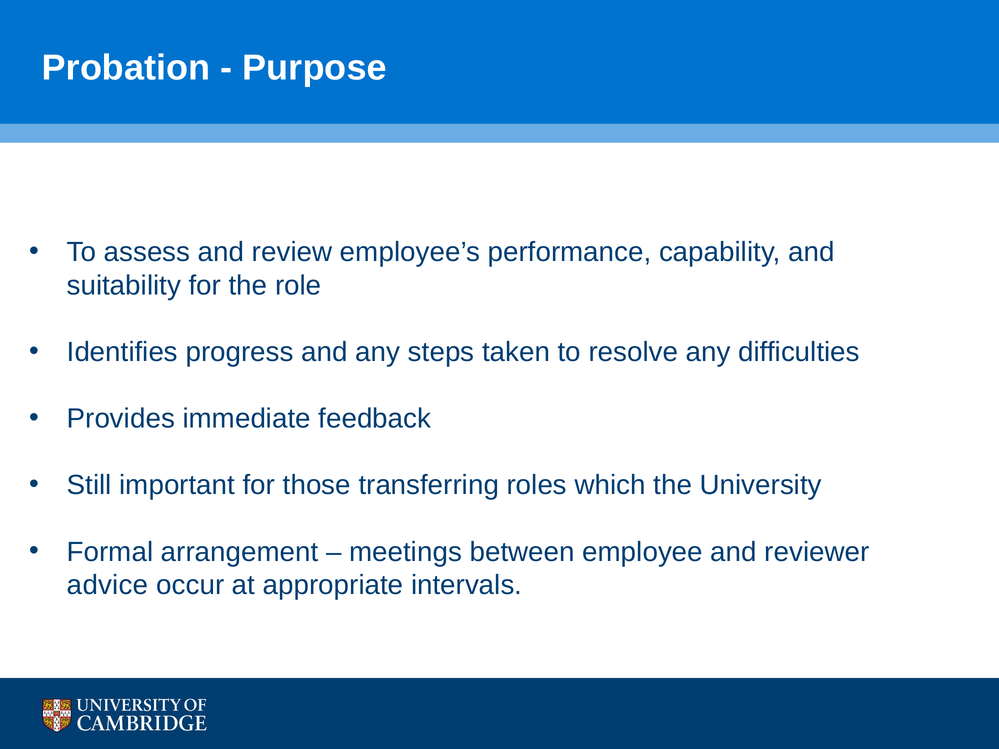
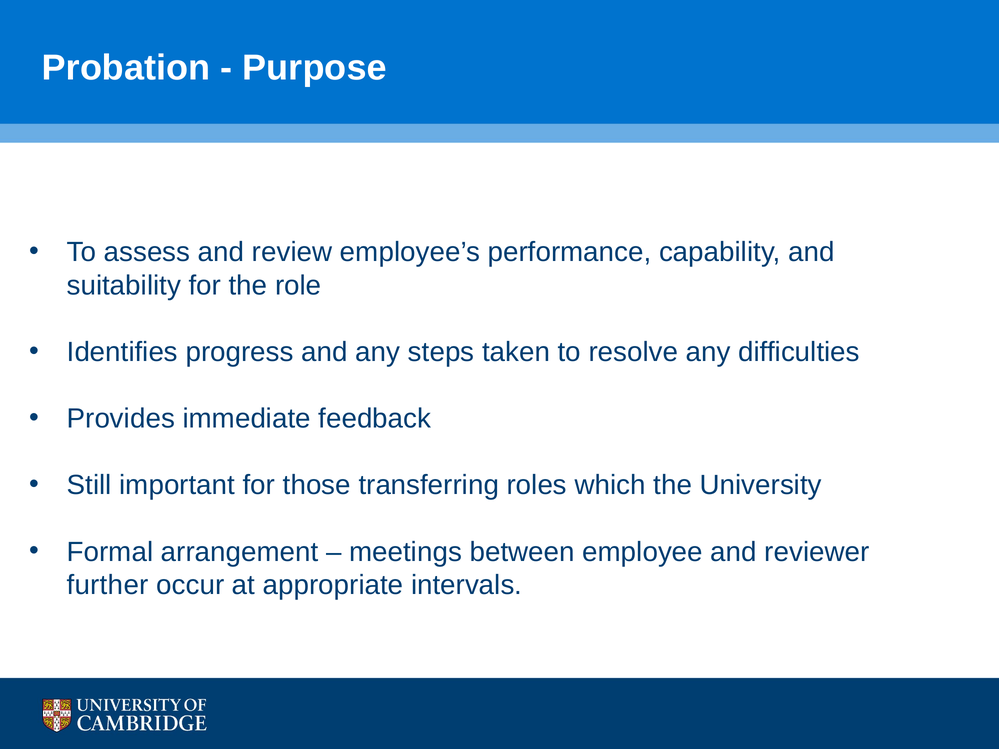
advice: advice -> further
